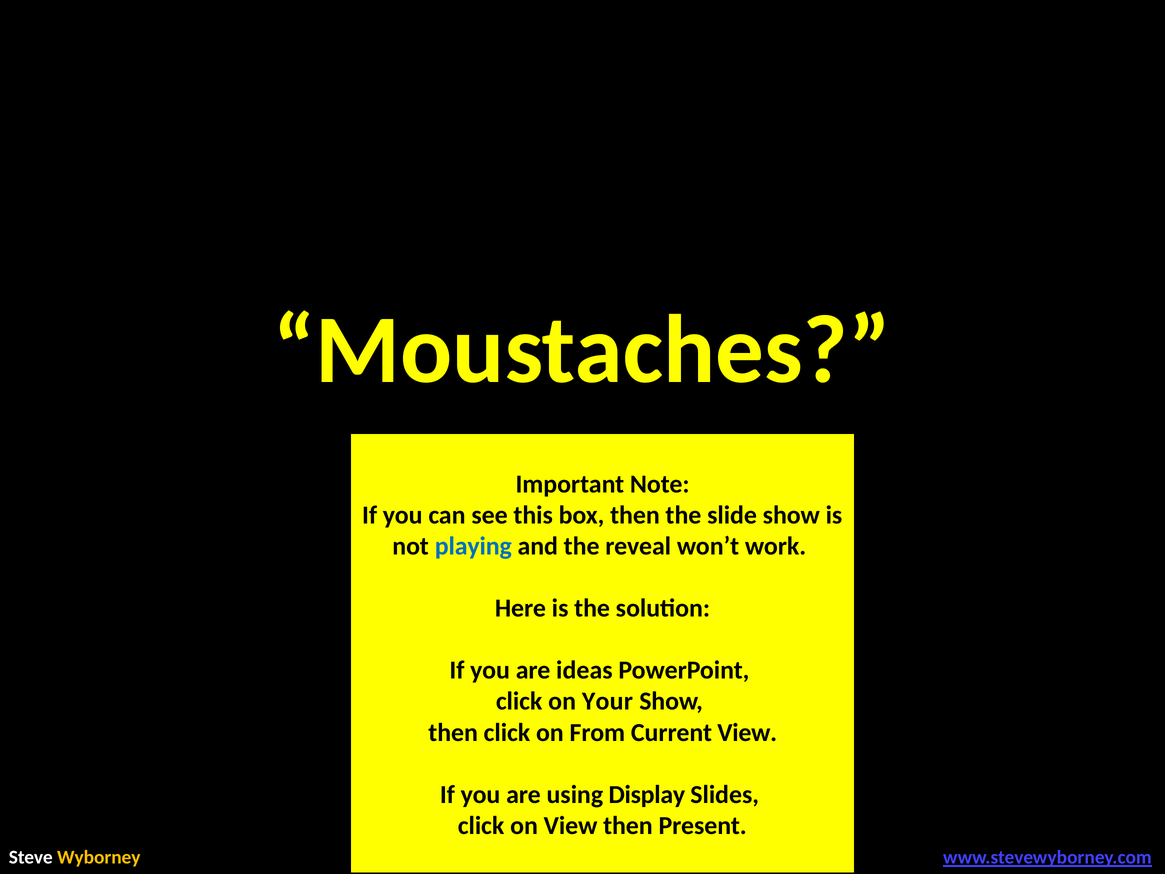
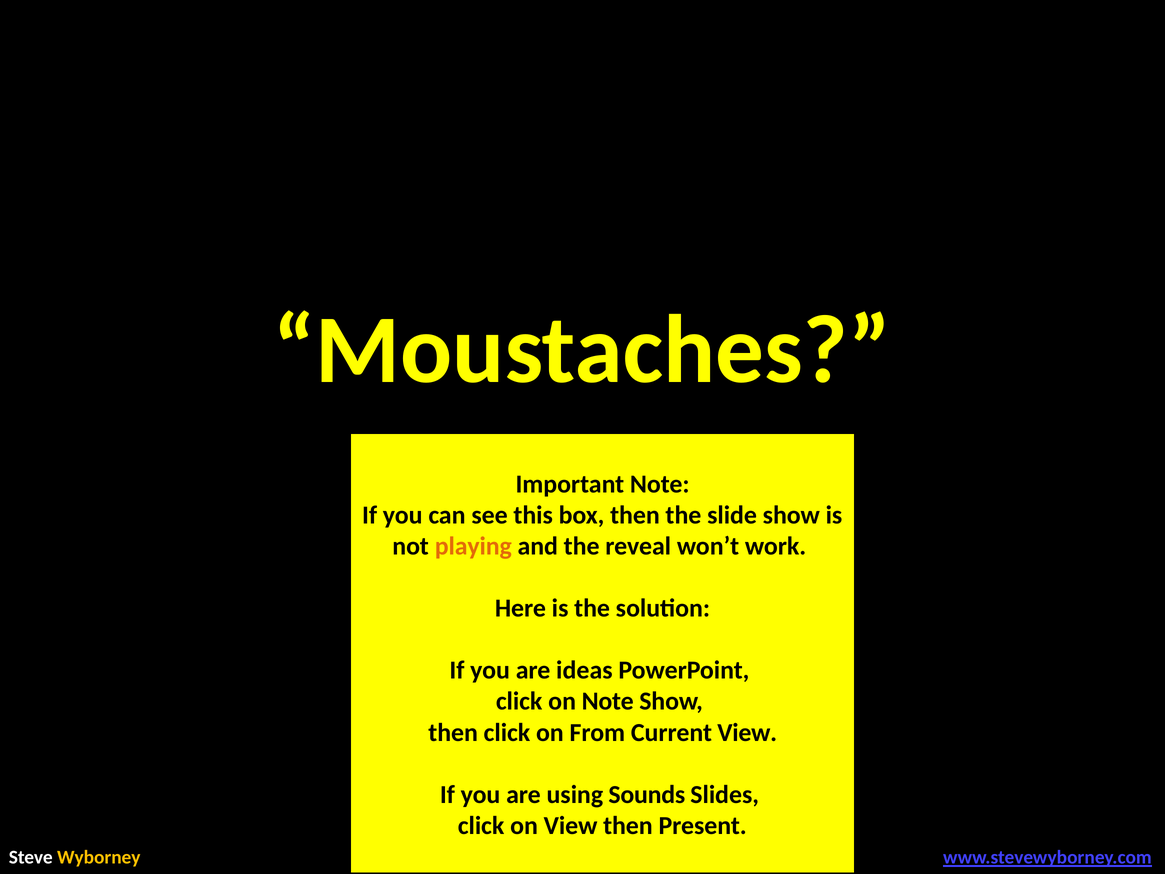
playing colour: blue -> orange
on Your: Your -> Note
Display: Display -> Sounds
